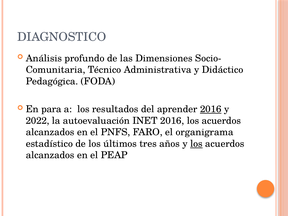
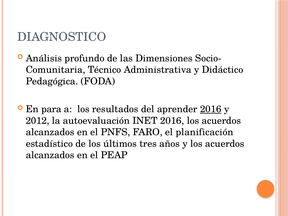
2022: 2022 -> 2012
organigrama: organigrama -> planificación
los at (196, 144) underline: present -> none
